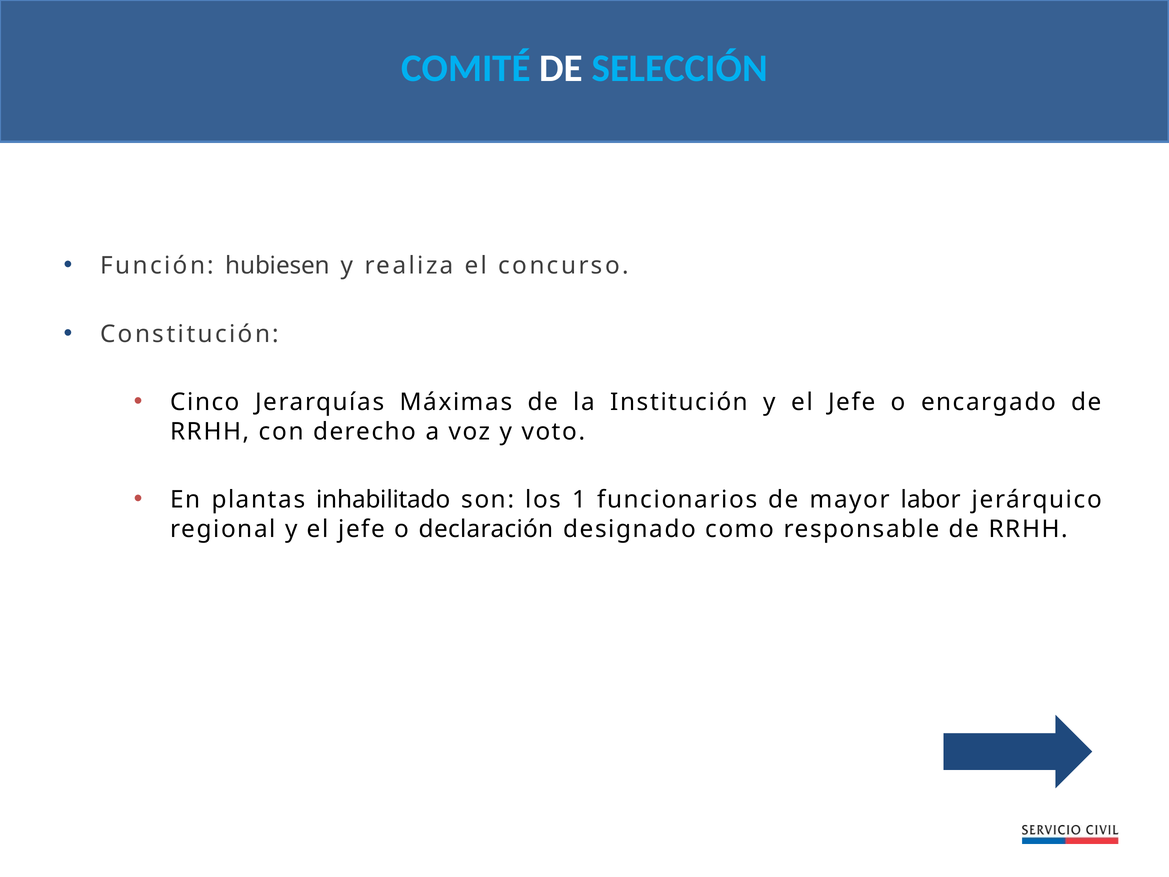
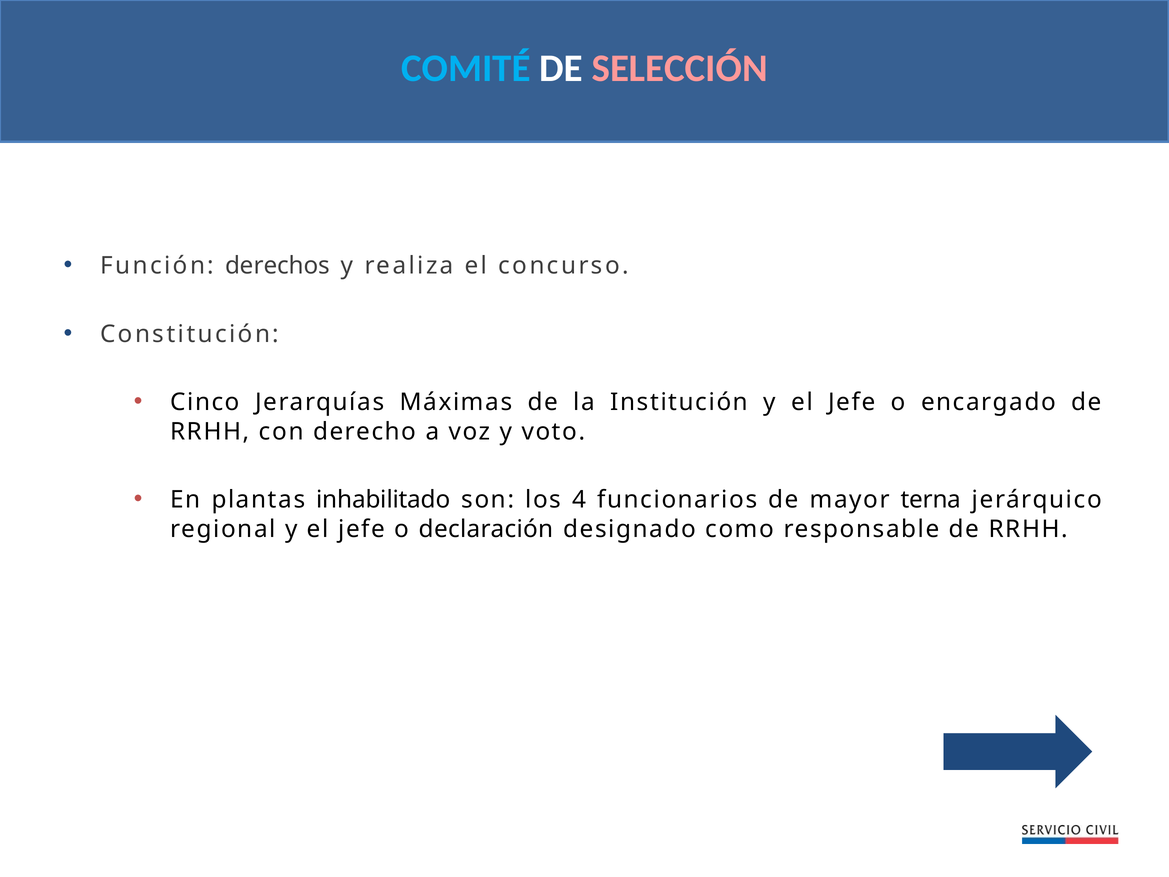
SELECCIÓN colour: light blue -> pink
hubiesen: hubiesen -> derechos
1: 1 -> 4
labor: labor -> terna
